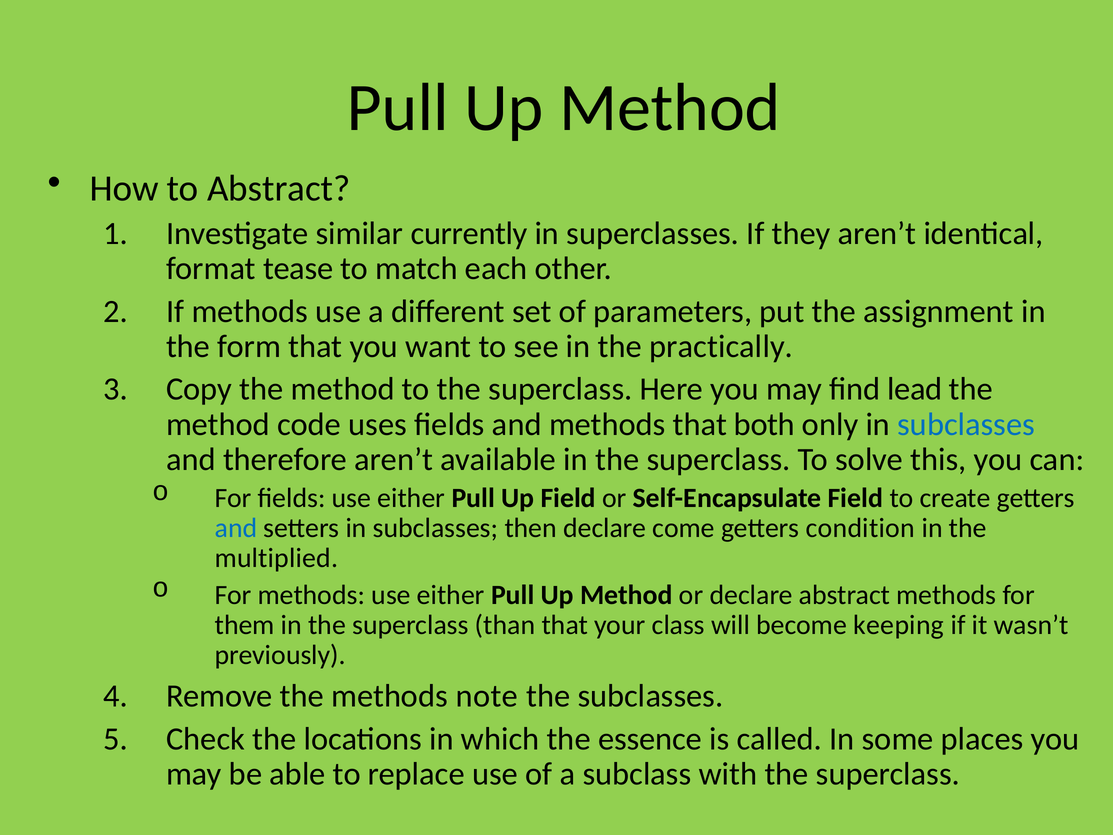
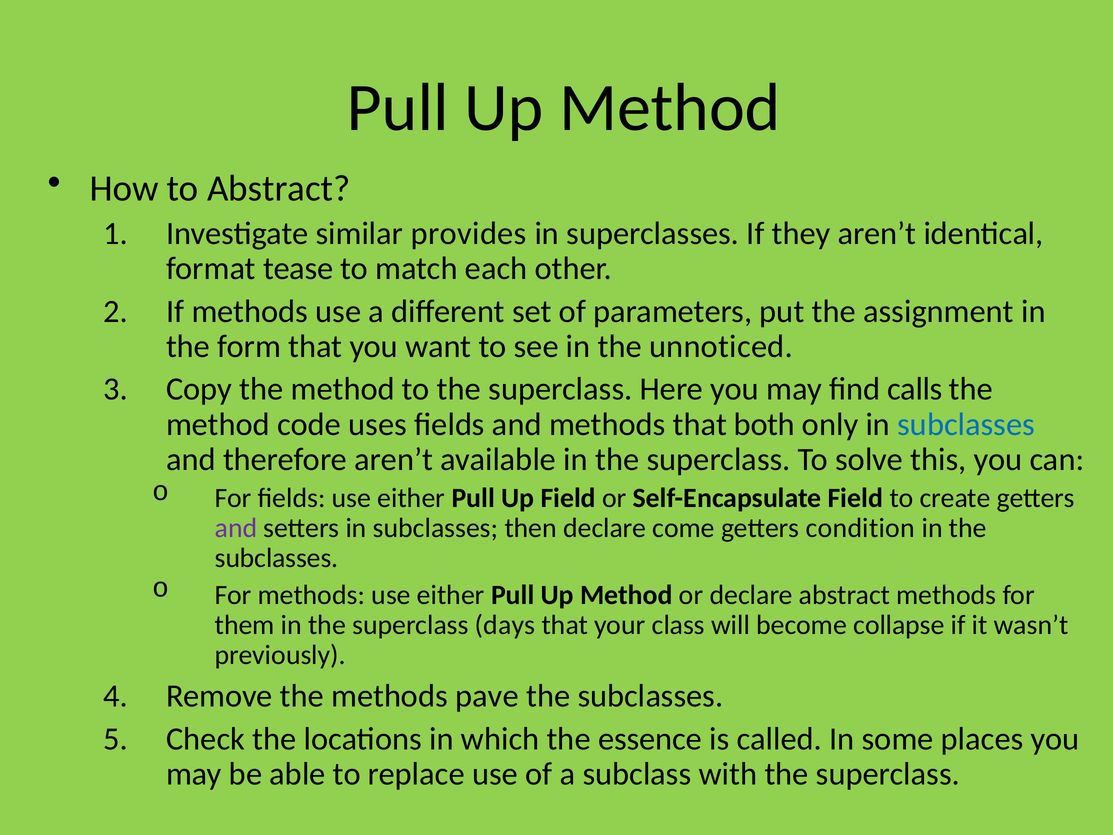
currently: currently -> provides
practically: practically -> unnoticed
lead: lead -> calls
and at (236, 528) colour: blue -> purple
multiplied at (276, 558): multiplied -> subclasses
than: than -> days
keeping: keeping -> collapse
note: note -> pave
